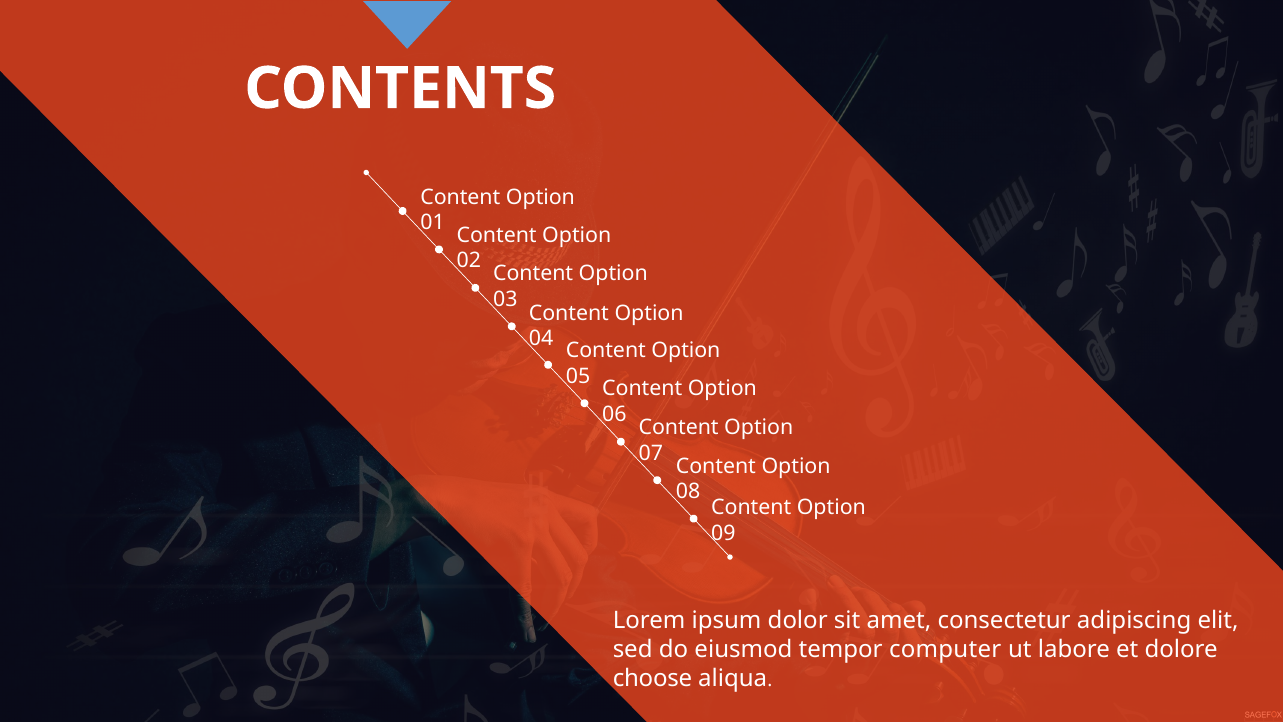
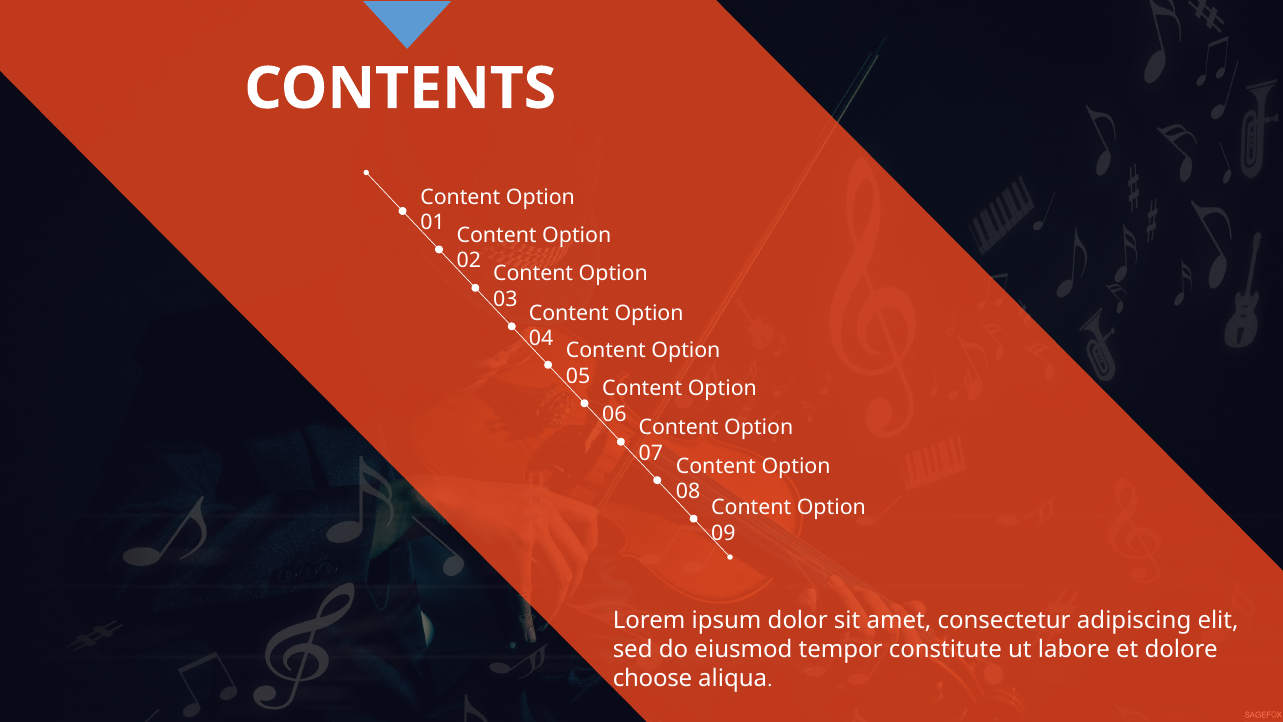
computer: computer -> constitute
